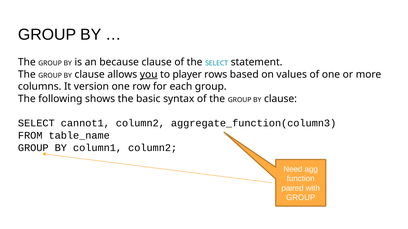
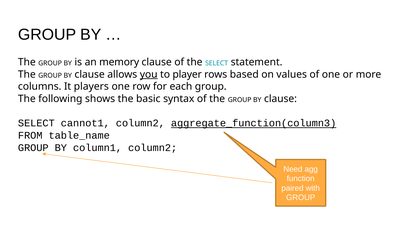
because: because -> memory
version: version -> players
aggregate_function(column3 underline: none -> present
